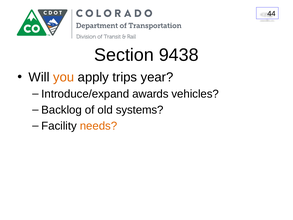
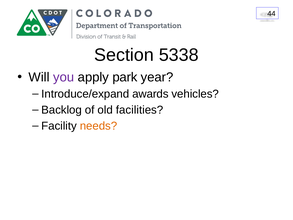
9438: 9438 -> 5338
you colour: orange -> purple
trips: trips -> park
systems: systems -> facilities
